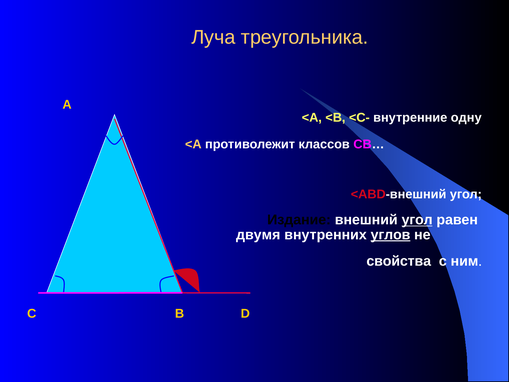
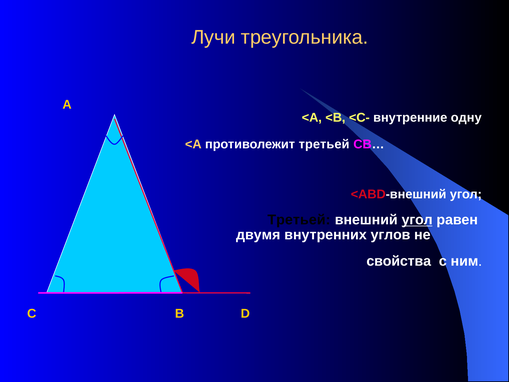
Луча: Луча -> Лучи
противолежит классов: классов -> третьей
Издание at (299, 220): Издание -> Третьей
углов underline: present -> none
